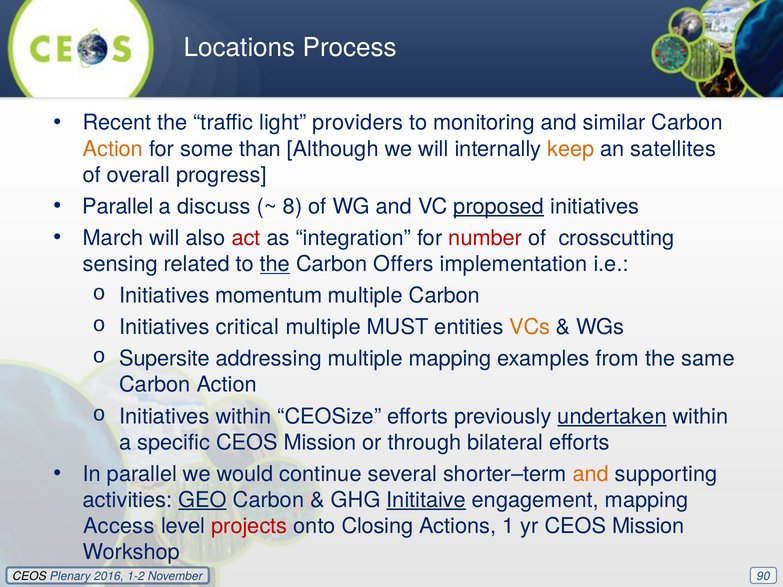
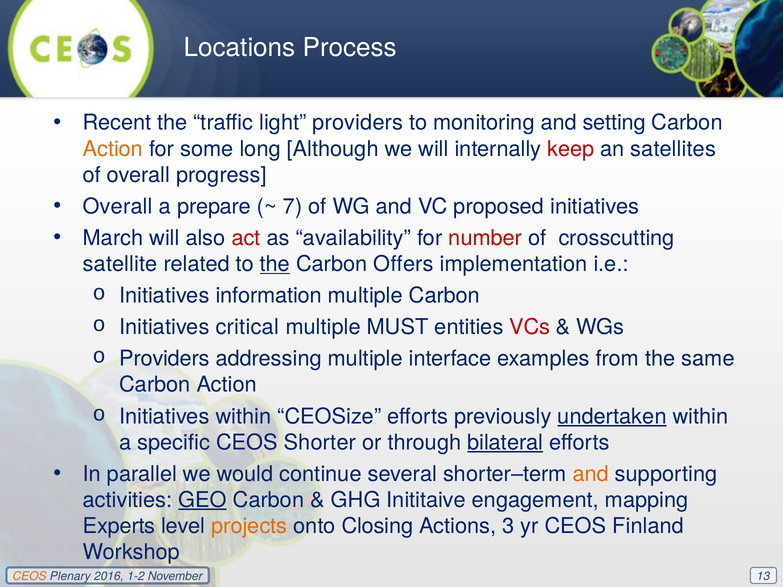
similar: similar -> setting
than: than -> long
keep colour: orange -> red
Parallel at (118, 207): Parallel -> Overall
discuss: discuss -> prepare
8: 8 -> 7
proposed underline: present -> none
integration: integration -> availability
sensing: sensing -> satellite
momentum: momentum -> information
VCs colour: orange -> red
Supersite at (164, 359): Supersite -> Providers
multiple mapping: mapping -> interface
specific CEOS Mission: Mission -> Shorter
bilateral underline: none -> present
Inititaive underline: present -> none
Access: Access -> Experts
projects colour: red -> orange
1: 1 -> 3
yr CEOS Mission: Mission -> Finland
CEOS at (30, 576) colour: black -> orange
90: 90 -> 13
